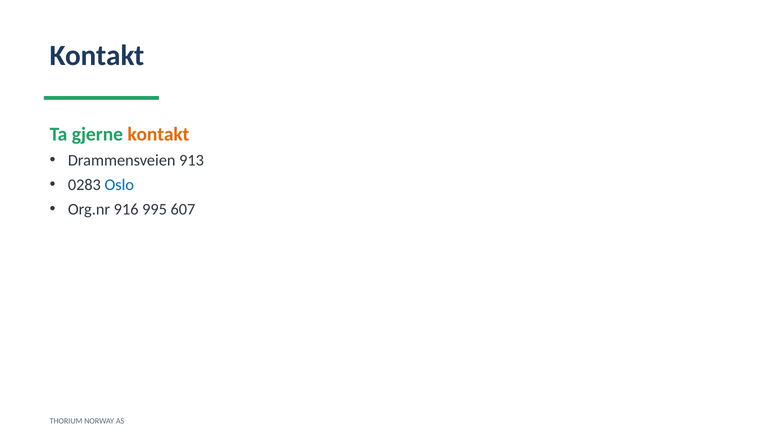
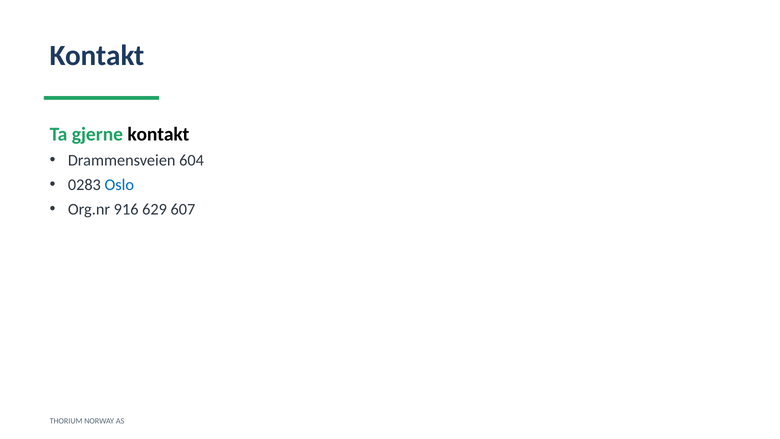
kontakt at (158, 134) colour: orange -> black
913: 913 -> 604
995: 995 -> 629
